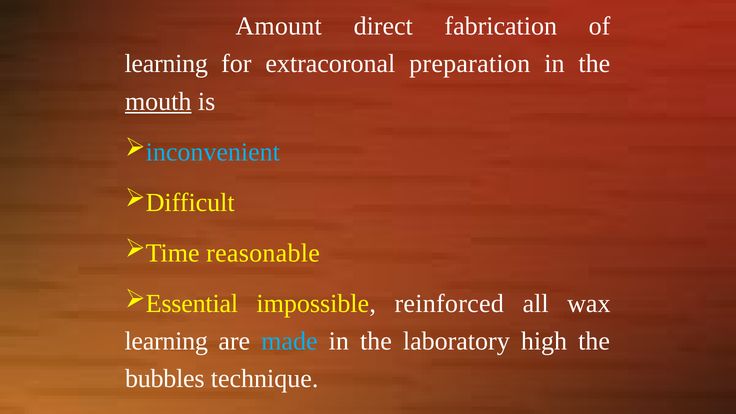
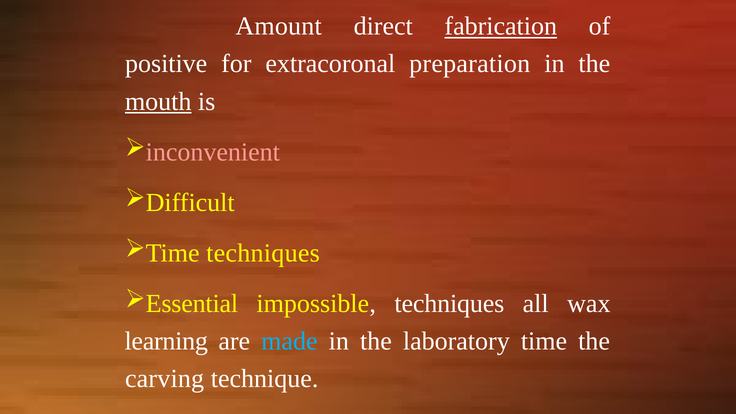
fabrication underline: none -> present
learning at (166, 64): learning -> positive
inconvenient colour: light blue -> pink
Time reasonable: reasonable -> techniques
impossible reinforced: reinforced -> techniques
laboratory high: high -> time
bubbles: bubbles -> carving
